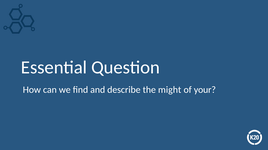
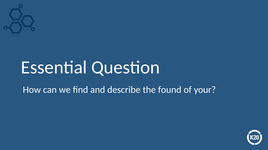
might: might -> found
